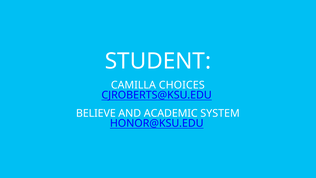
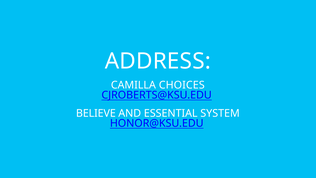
STUDENT: STUDENT -> ADDRESS
ACADEMIC: ACADEMIC -> ESSENTIAL
